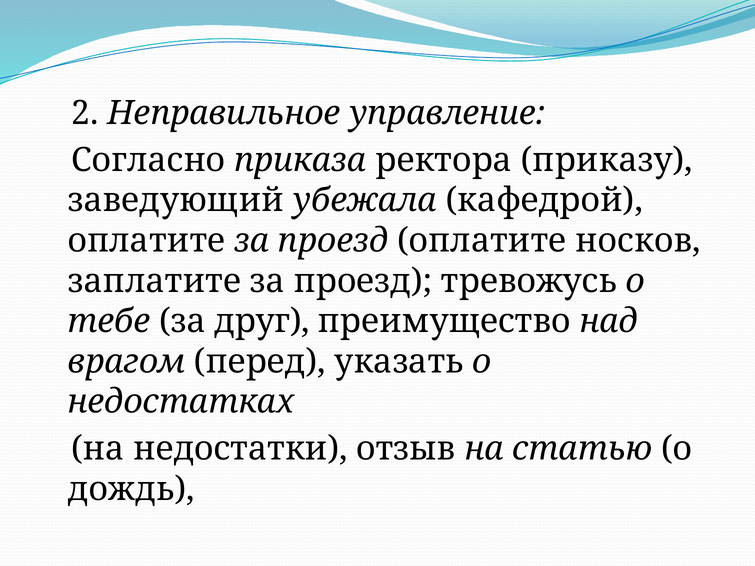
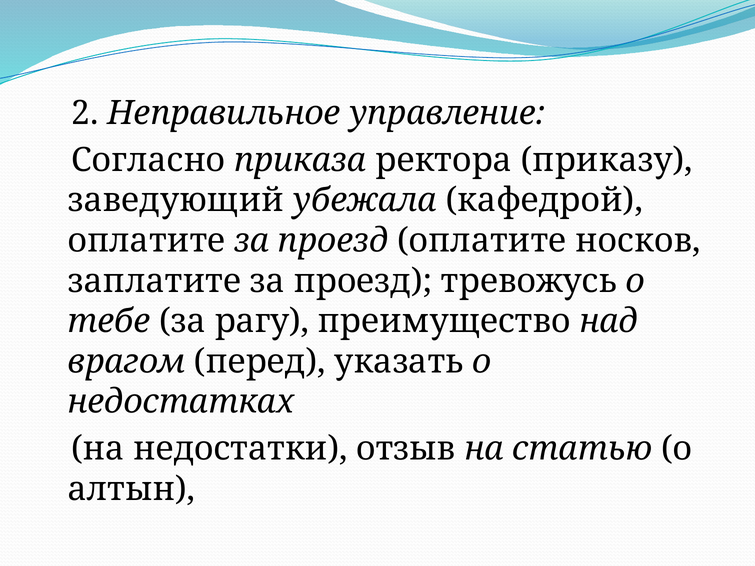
друг: друг -> рагу
дождь: дождь -> алтын
